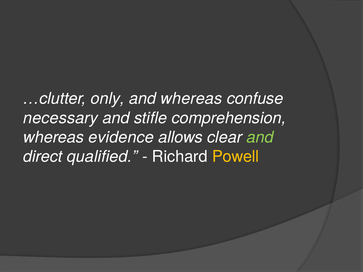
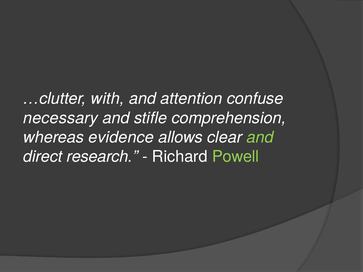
only: only -> with
and whereas: whereas -> attention
qualified: qualified -> research
Powell colour: yellow -> light green
